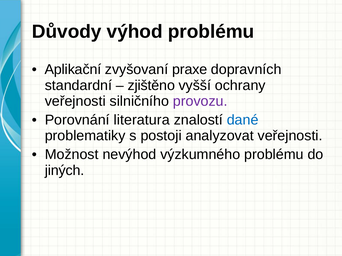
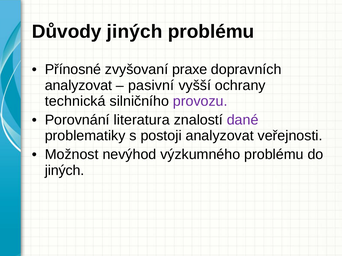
Důvody výhod: výhod -> jiných
Aplikační: Aplikační -> Přínosné
standardní at (78, 85): standardní -> analyzovat
zjištěno: zjištěno -> pasivní
veřejnosti at (75, 101): veřejnosti -> technická
dané colour: blue -> purple
